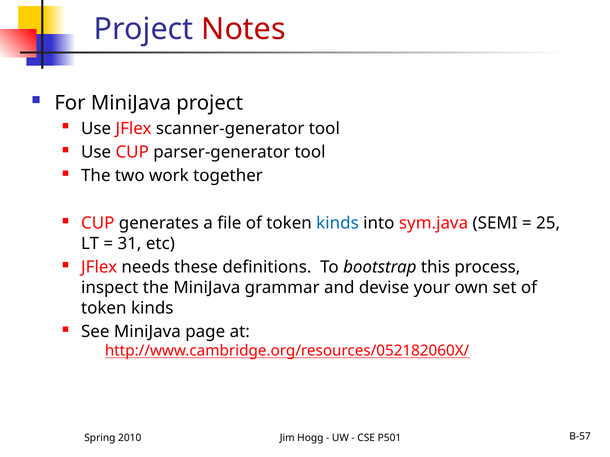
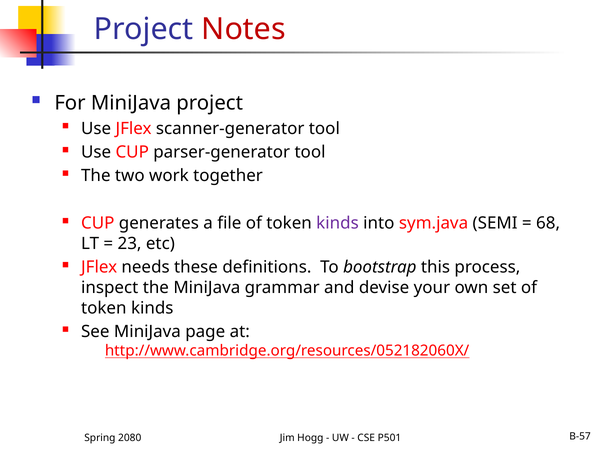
kinds at (337, 224) colour: blue -> purple
25: 25 -> 68
31: 31 -> 23
2010: 2010 -> 2080
